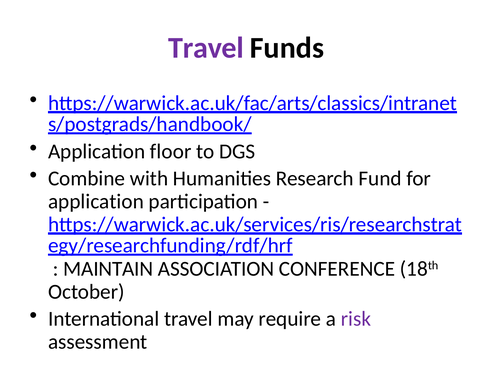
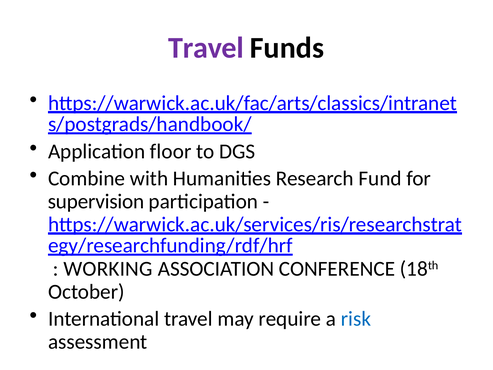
application at (96, 201): application -> supervision
MAINTAIN: MAINTAIN -> WORKING
risk colour: purple -> blue
